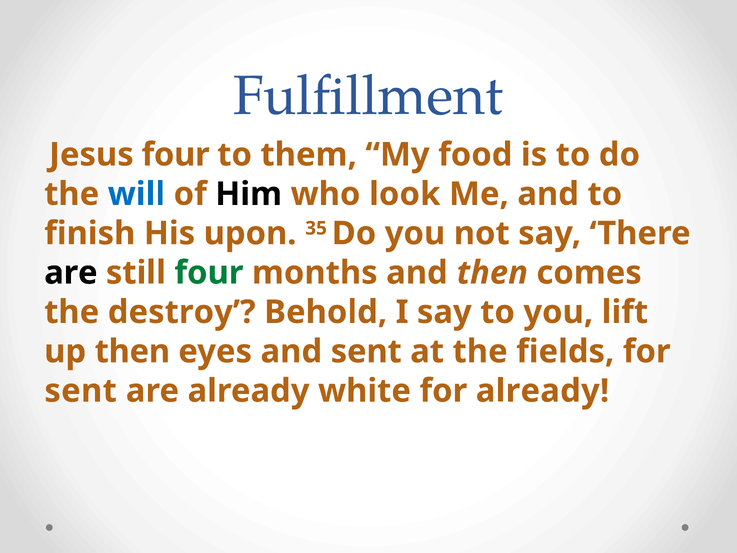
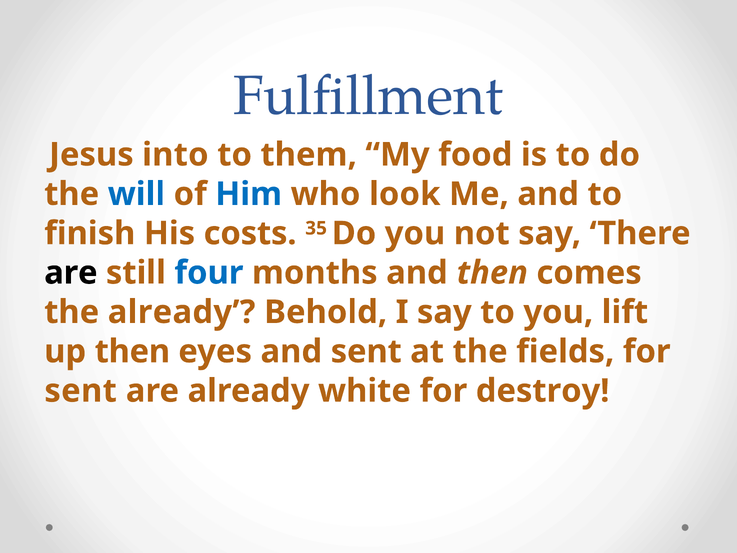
Jesus four: four -> into
Him colour: black -> blue
upon: upon -> costs
four at (209, 273) colour: green -> blue
the destroy: destroy -> already
for already: already -> destroy
